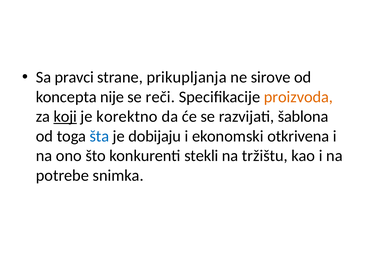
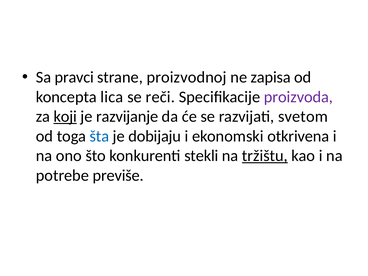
prikupljanja: prikupljanja -> proizvodnoj
sirove: sirove -> zapisa
nije: nije -> lica
proizvoda colour: orange -> purple
korektno: korektno -> razvijanje
šablona: šablona -> svetom
tržištu underline: none -> present
snimka: snimka -> previše
